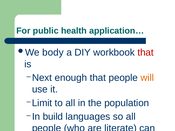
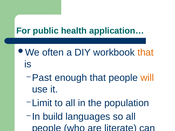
body: body -> often
that at (146, 53) colour: red -> orange
Next: Next -> Past
